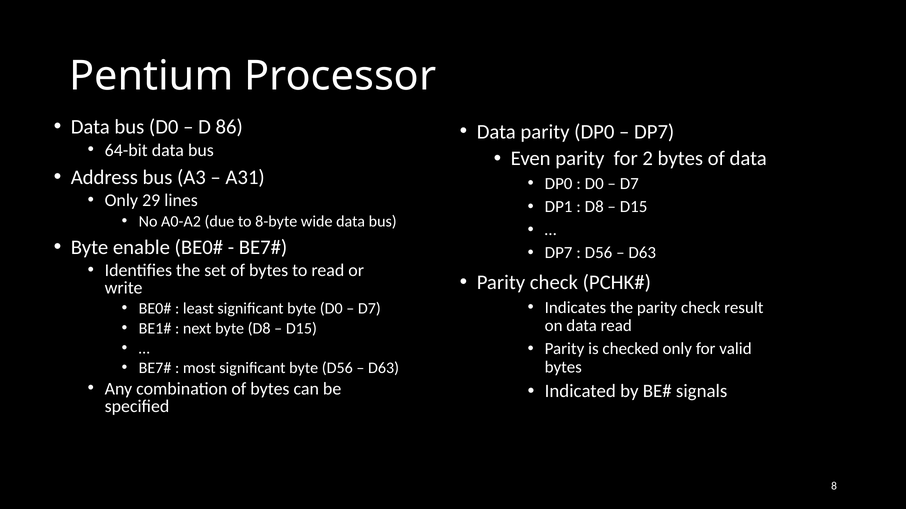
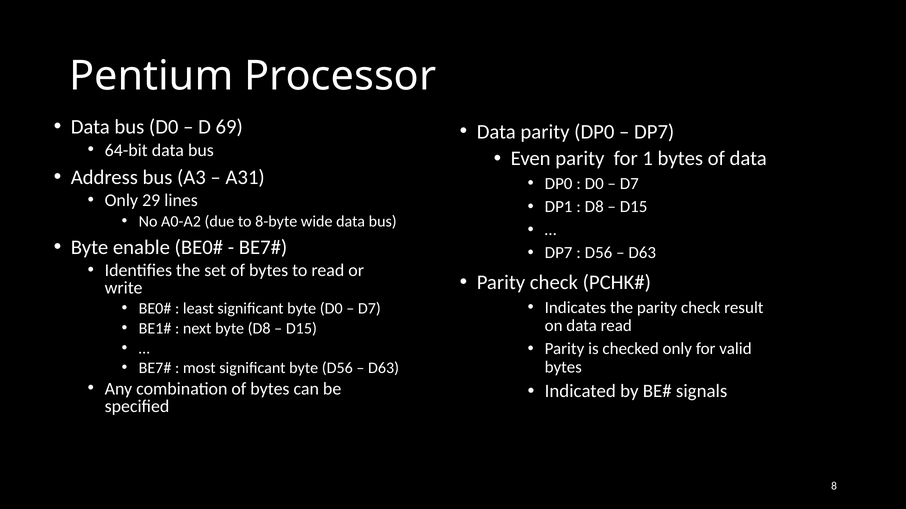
86: 86 -> 69
2: 2 -> 1
